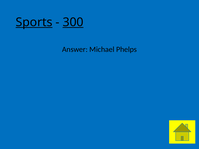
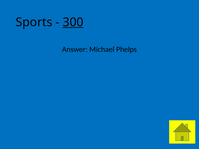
Sports underline: present -> none
